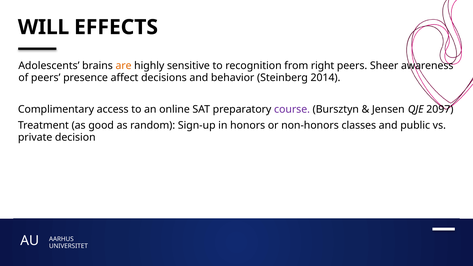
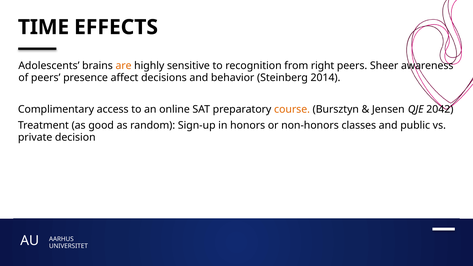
WILL: WILL -> TIME
course colour: purple -> orange
2097: 2097 -> 2042
